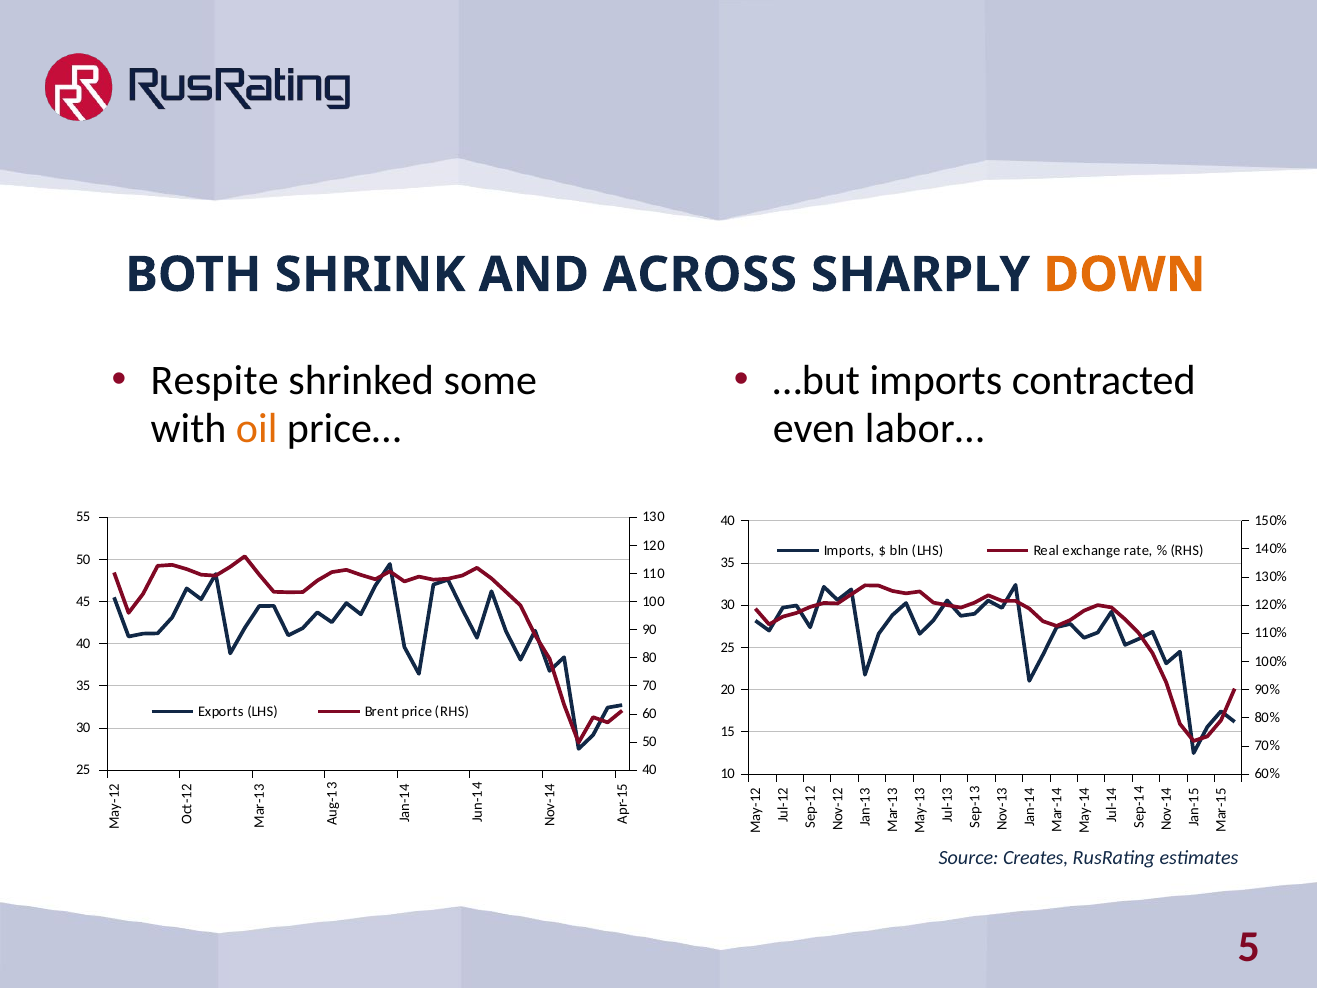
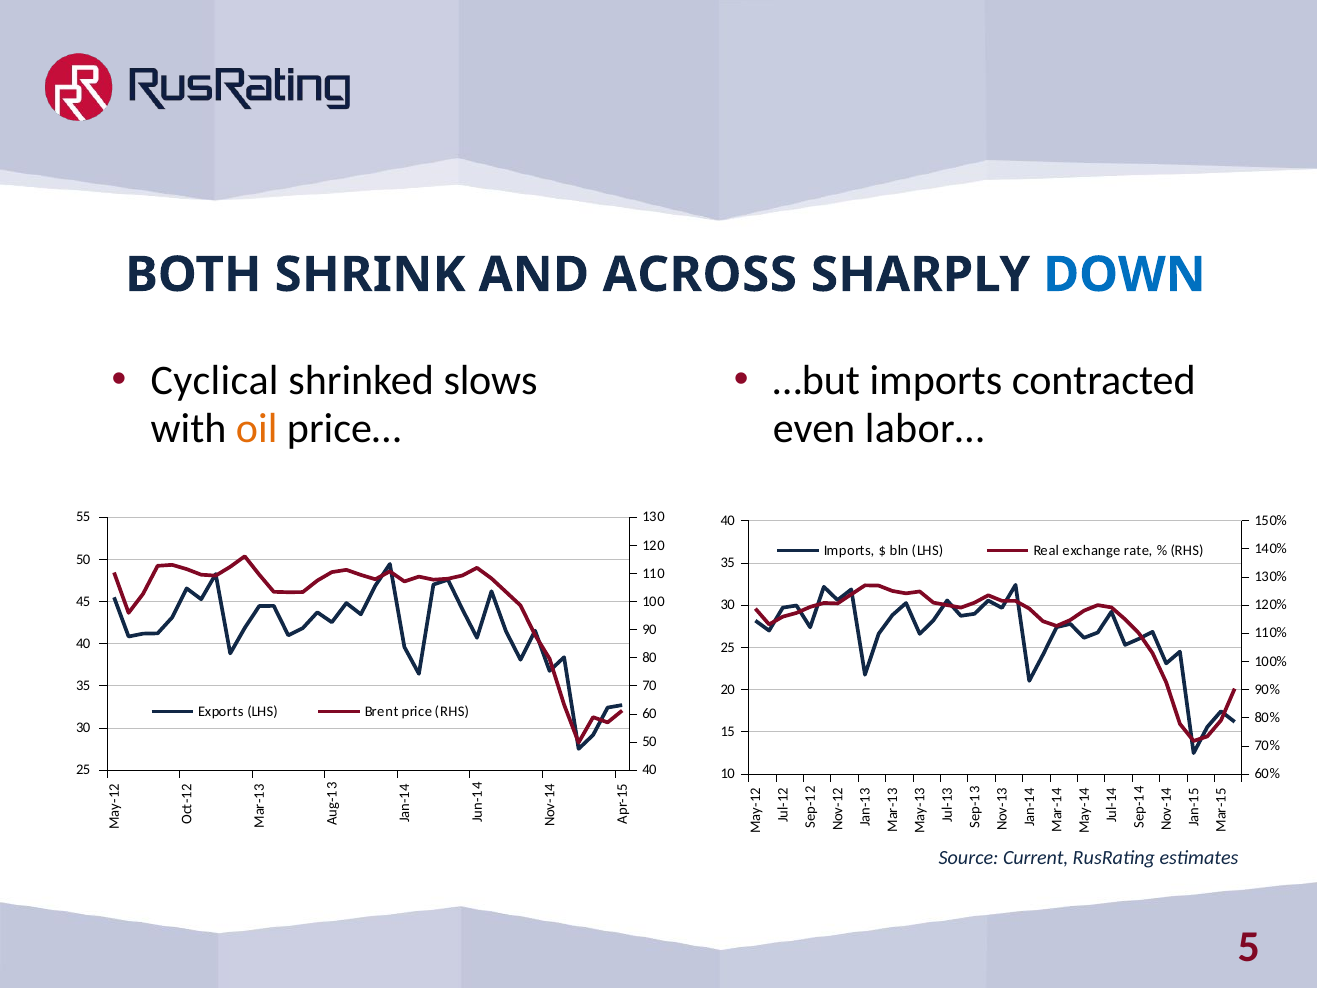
DOWN colour: orange -> blue
Respite: Respite -> Cyclical
some: some -> slows
Creates: Creates -> Current
